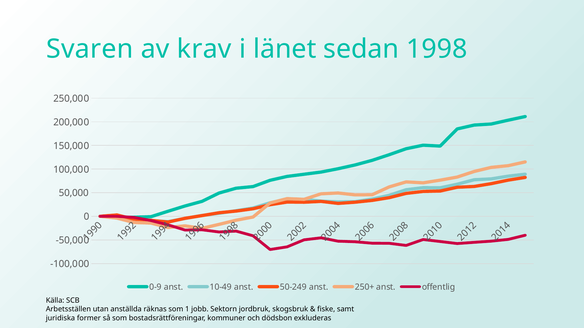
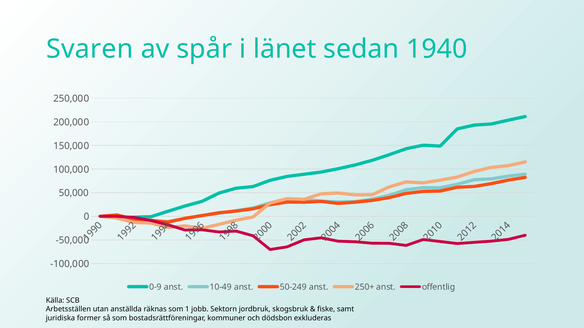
krav: krav -> spår
1998: 1998 -> 1940
